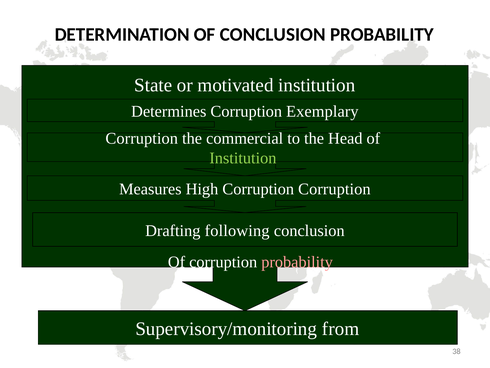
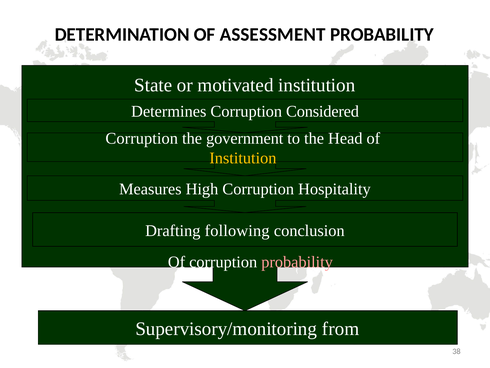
OF CONCLUSION: CONCLUSION -> ASSESSMENT
Exemplary: Exemplary -> Considered
commercial: commercial -> government
Institution at (243, 158) colour: light green -> yellow
Corruption Corruption: Corruption -> Hospitality
